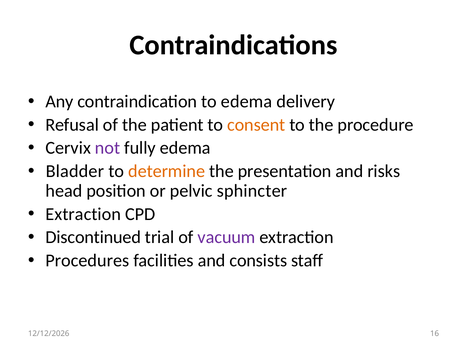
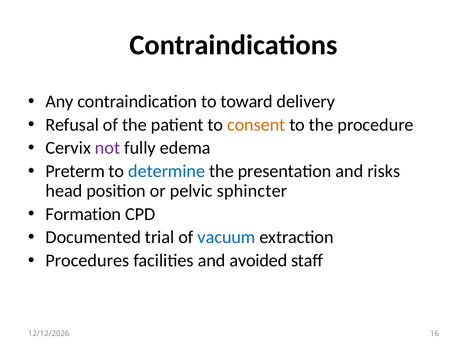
to edema: edema -> toward
Bladder: Bladder -> Preterm
determine colour: orange -> blue
Extraction at (83, 214): Extraction -> Formation
Discontinued: Discontinued -> Documented
vacuum colour: purple -> blue
consists: consists -> avoided
